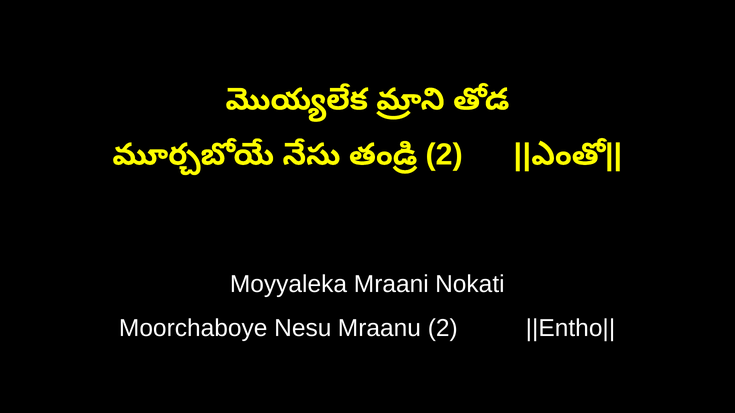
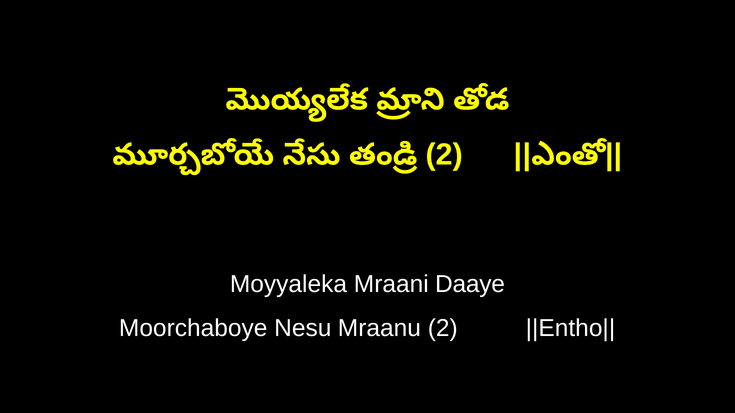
Nokati: Nokati -> Daaye
